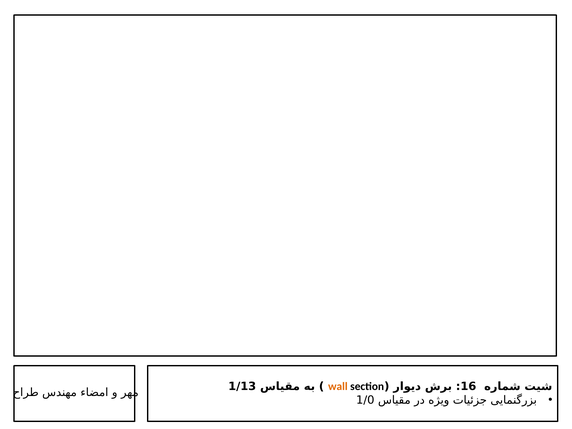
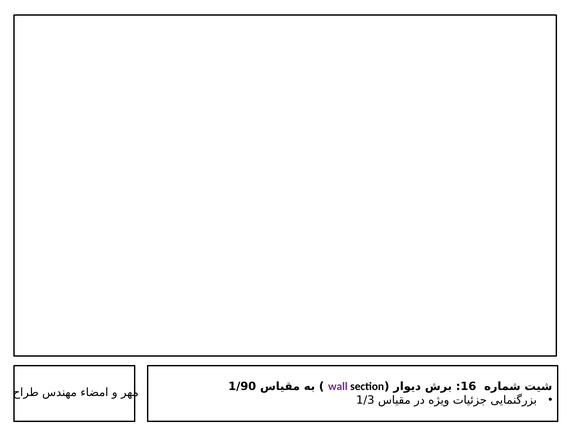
1/13: 1/13 -> 1/90
wall colour: orange -> purple
1/0: 1/0 -> 1/3
